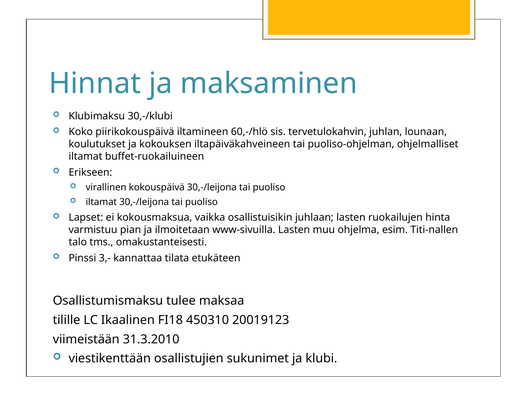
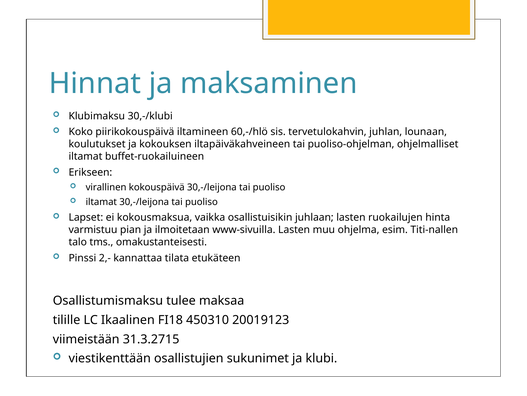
3,-: 3,- -> 2,-
31.3.2010: 31.3.2010 -> 31.3.2715
